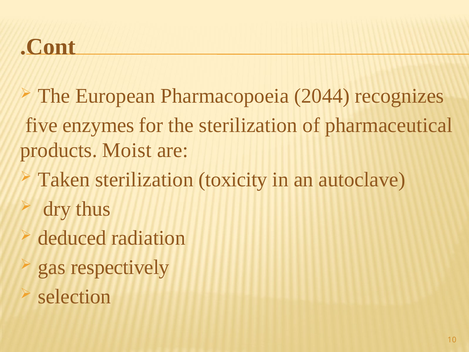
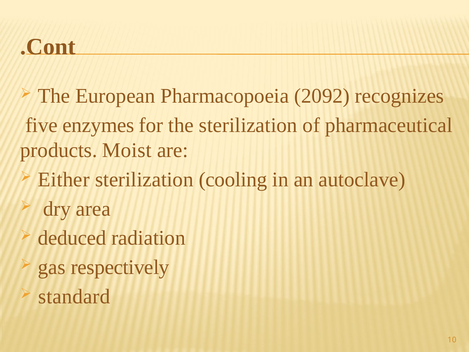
2044: 2044 -> 2092
Taken: Taken -> Either
toxicity: toxicity -> cooling
thus: thus -> area
selection: selection -> standard
